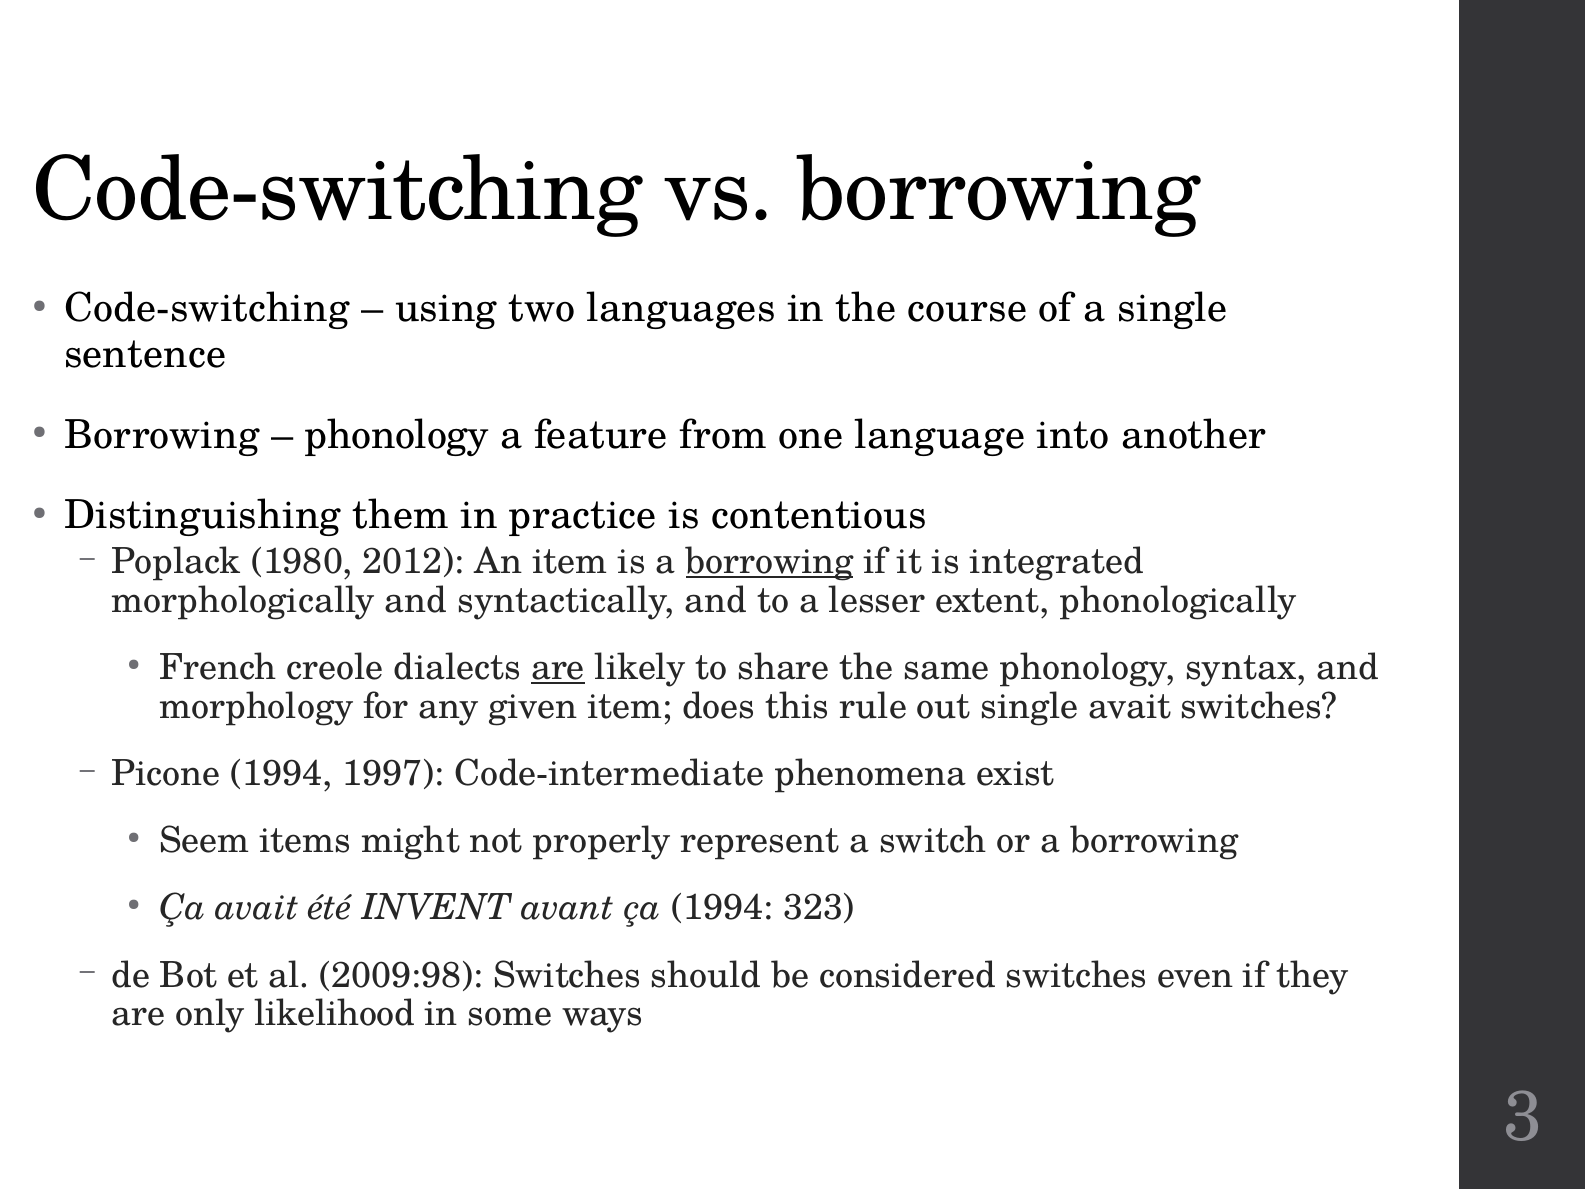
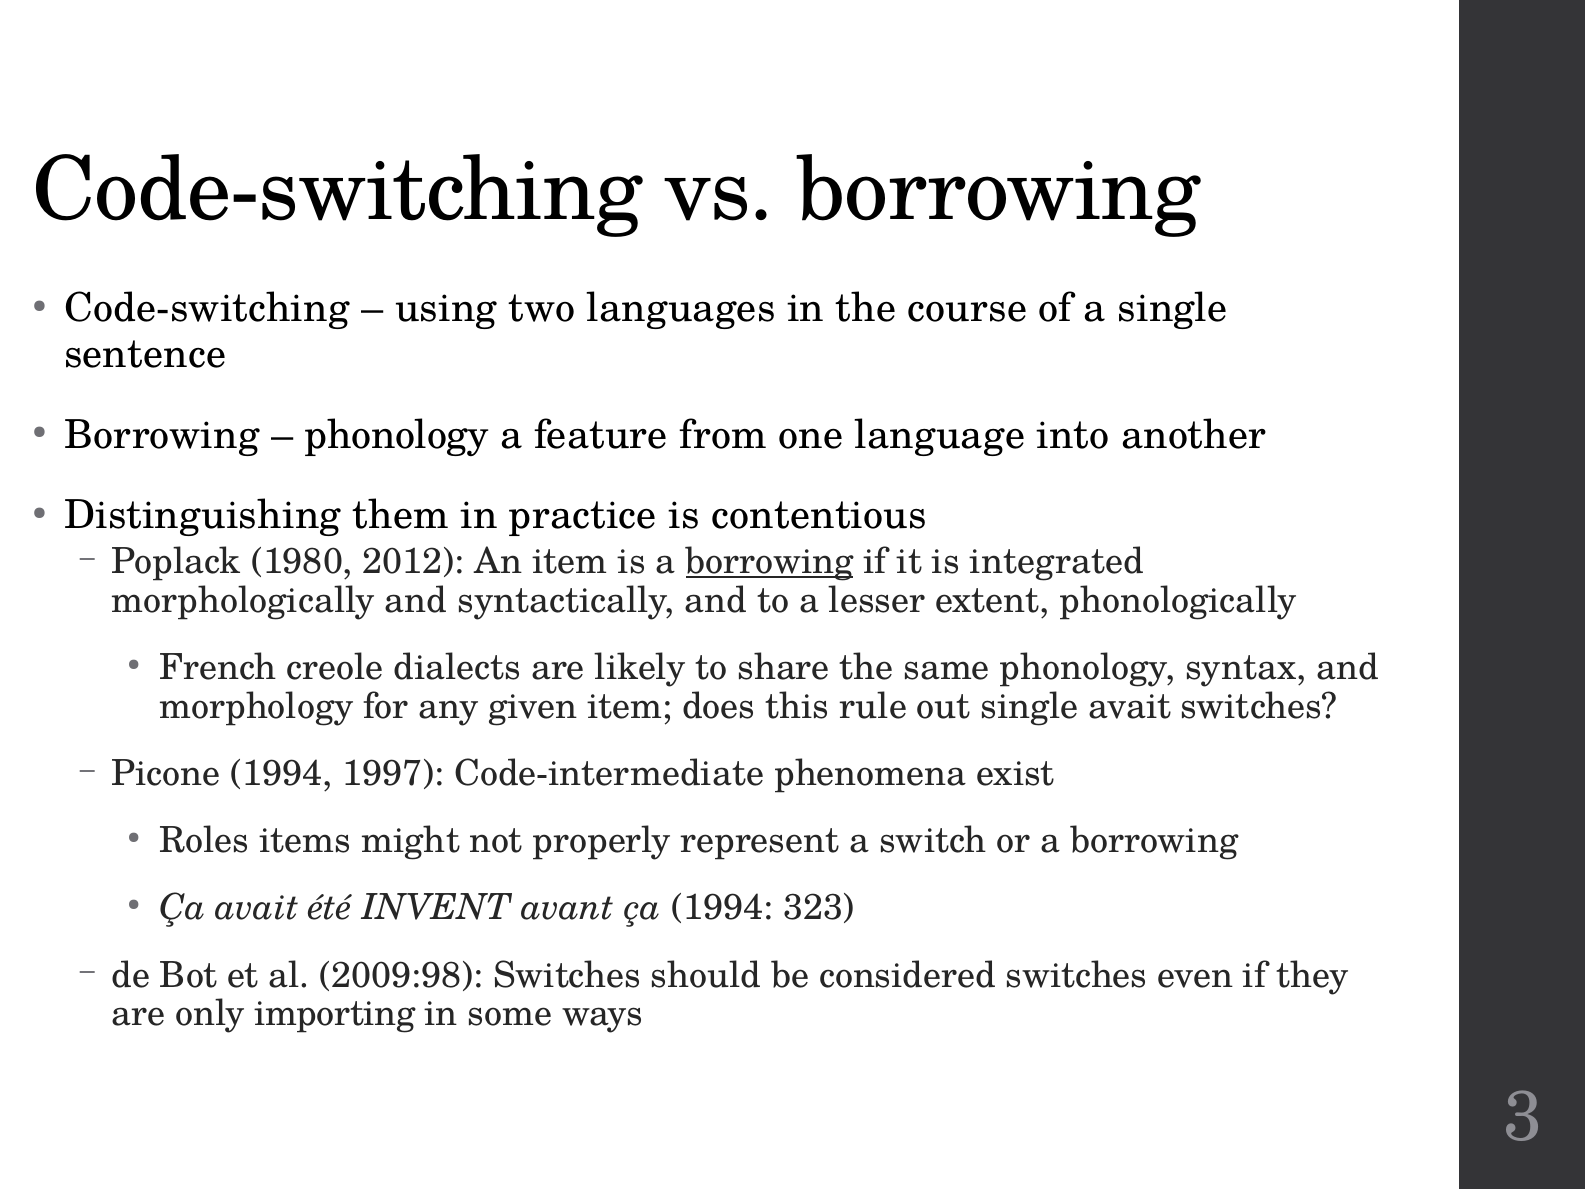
are at (558, 667) underline: present -> none
Seem: Seem -> Roles
likelihood: likelihood -> importing
